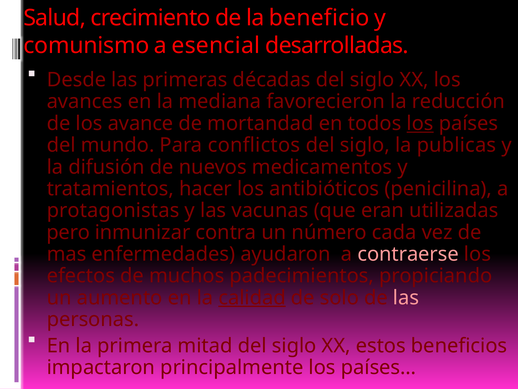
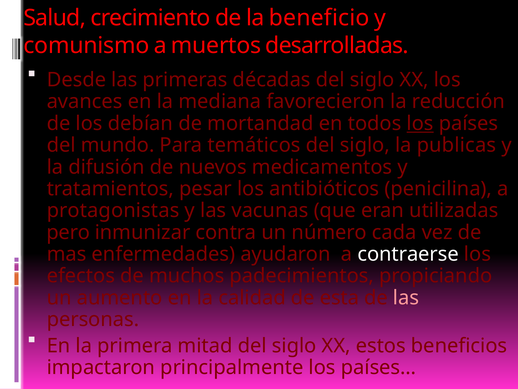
esencial: esencial -> muertos
avance: avance -> debían
conflictos: conflictos -> temáticos
hacer: hacer -> pesar
contraerse colour: pink -> white
calidad underline: present -> none
solo: solo -> esta
